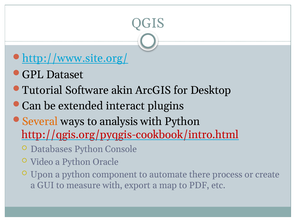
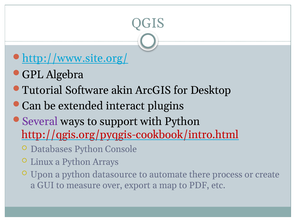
Dataset: Dataset -> Algebra
Several colour: orange -> purple
analysis: analysis -> support
Video: Video -> Linux
Oracle: Oracle -> Arrays
component: component -> datasource
measure with: with -> over
